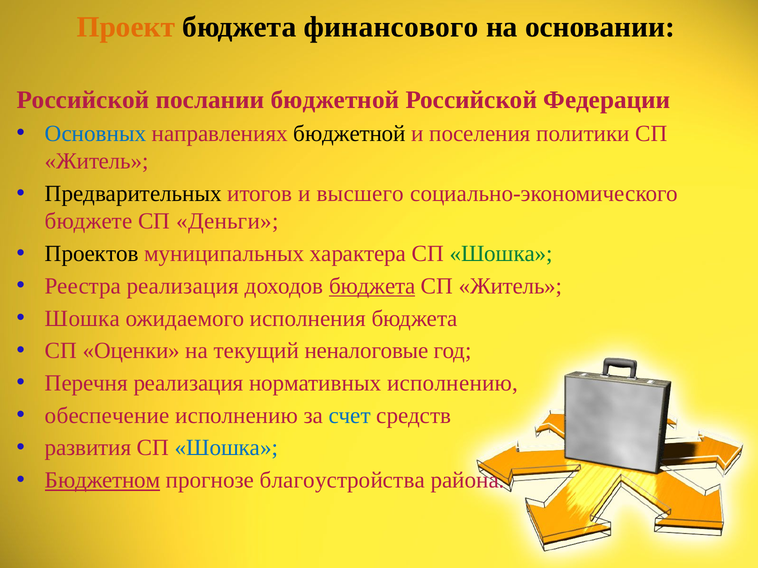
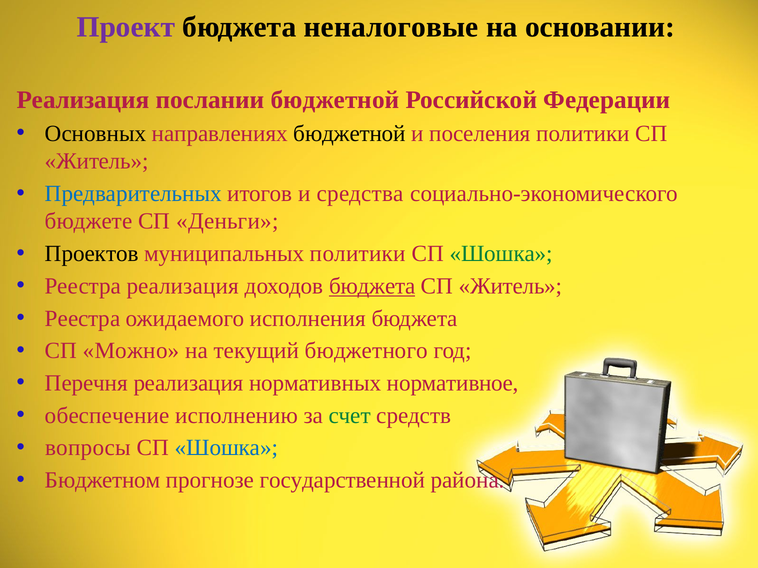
Проект colour: orange -> purple
финансового: финансового -> неналоговые
Российской at (83, 100): Российской -> Реализация
Основных colour: blue -> black
Предварительных colour: black -> blue
высшего: высшего -> средства
муниципальных характера: характера -> политики
Шошка at (83, 319): Шошка -> Реестра
Оценки: Оценки -> Можно
неналоговые: неналоговые -> бюджетного
нормативных исполнению: исполнению -> нормативное
счет colour: blue -> green
развития: развития -> вопросы
Бюджетном underline: present -> none
благоустройства: благоустройства -> государственной
